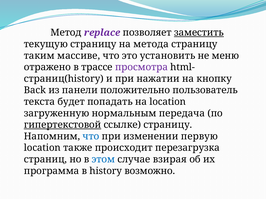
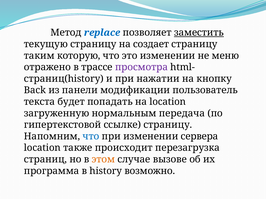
replace colour: purple -> blue
метода: метода -> создает
массиве: массиве -> которую
это установить: установить -> изменении
положительно: положительно -> модификации
гипертекстовой underline: present -> none
первую: первую -> сервера
этом colour: blue -> orange
взирая: взирая -> вызове
